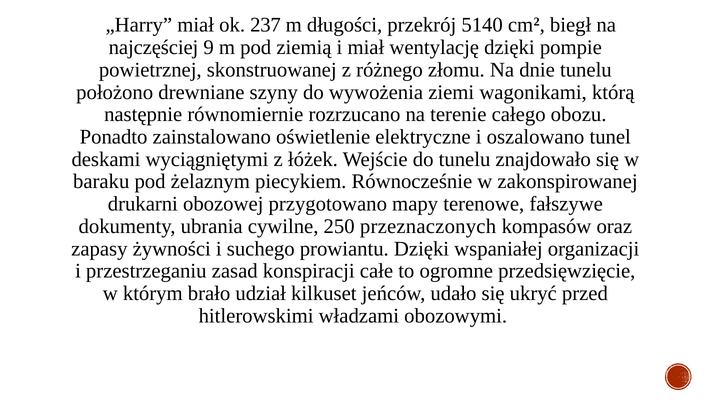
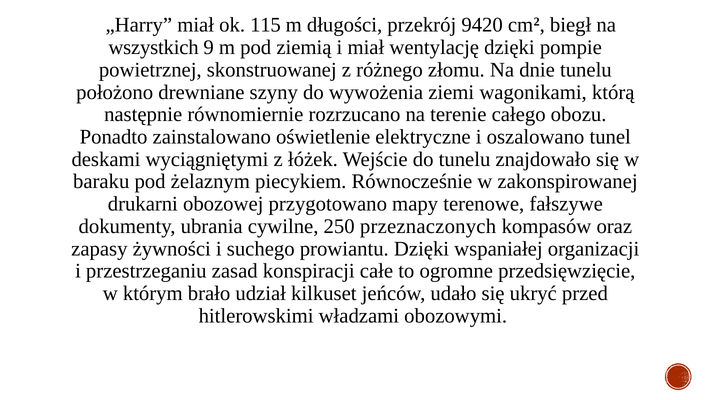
237: 237 -> 115
5140: 5140 -> 9420
najczęściej: najczęściej -> wszystkich
